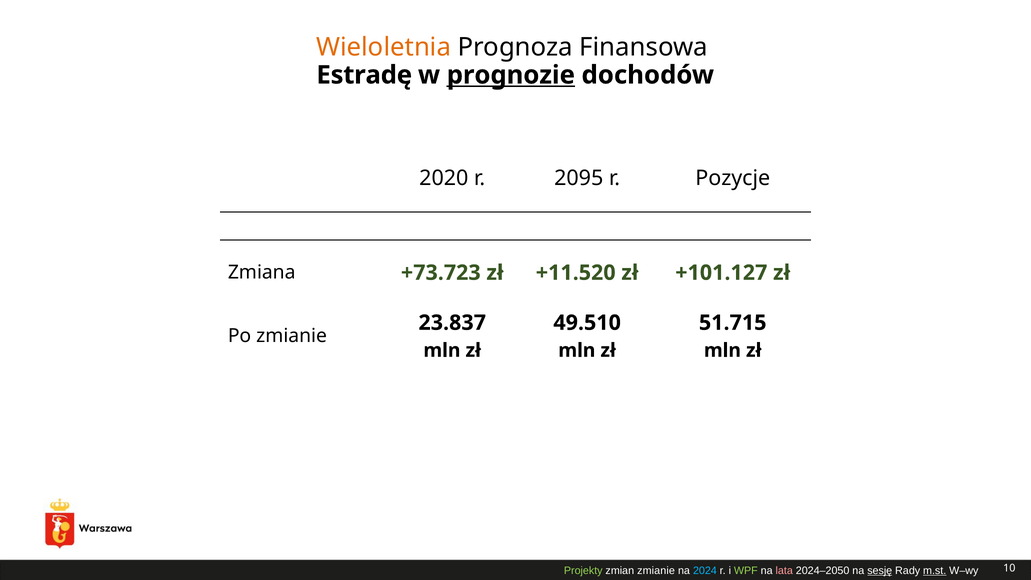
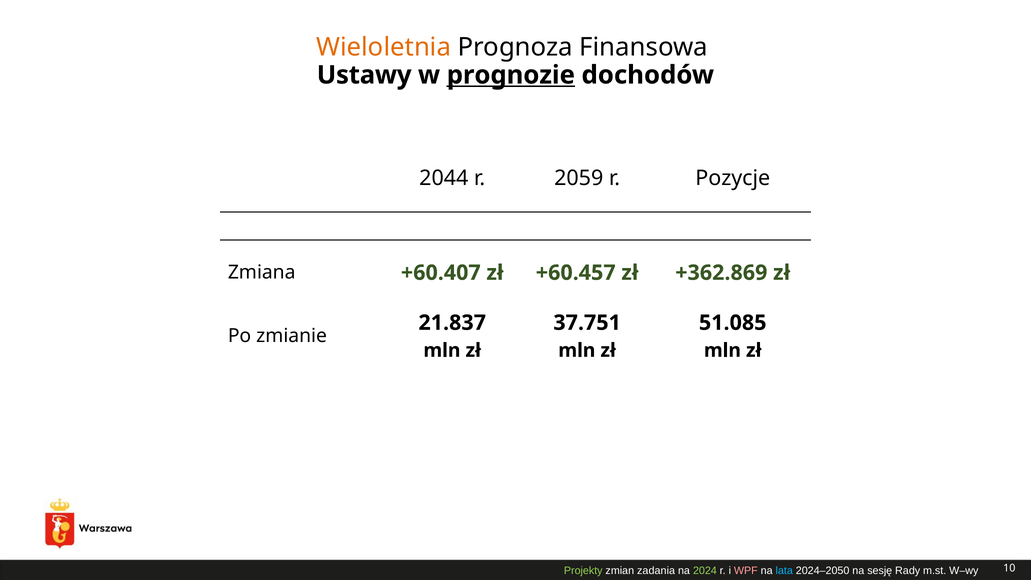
Estradę: Estradę -> Ustawy
2020: 2020 -> 2044
2095: 2095 -> 2059
+73.723: +73.723 -> +60.407
+11.520: +11.520 -> +60.457
+101.127: +101.127 -> +362.869
49.510: 49.510 -> 37.751
51.715: 51.715 -> 51.085
23.837: 23.837 -> 21.837
zmian zmianie: zmianie -> zadania
2024 colour: light blue -> light green
WPF colour: light green -> pink
lata colour: pink -> light blue
sesję underline: present -> none
m.st underline: present -> none
